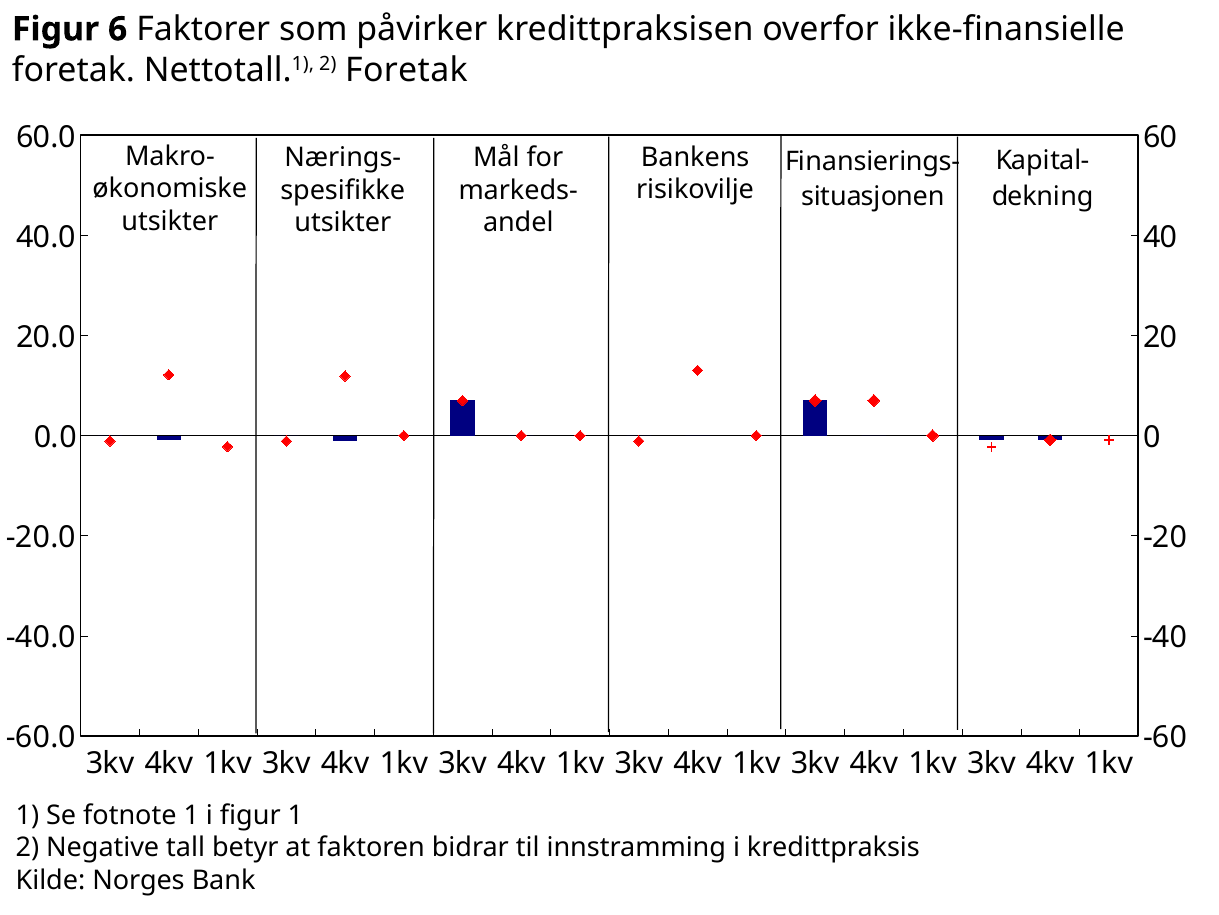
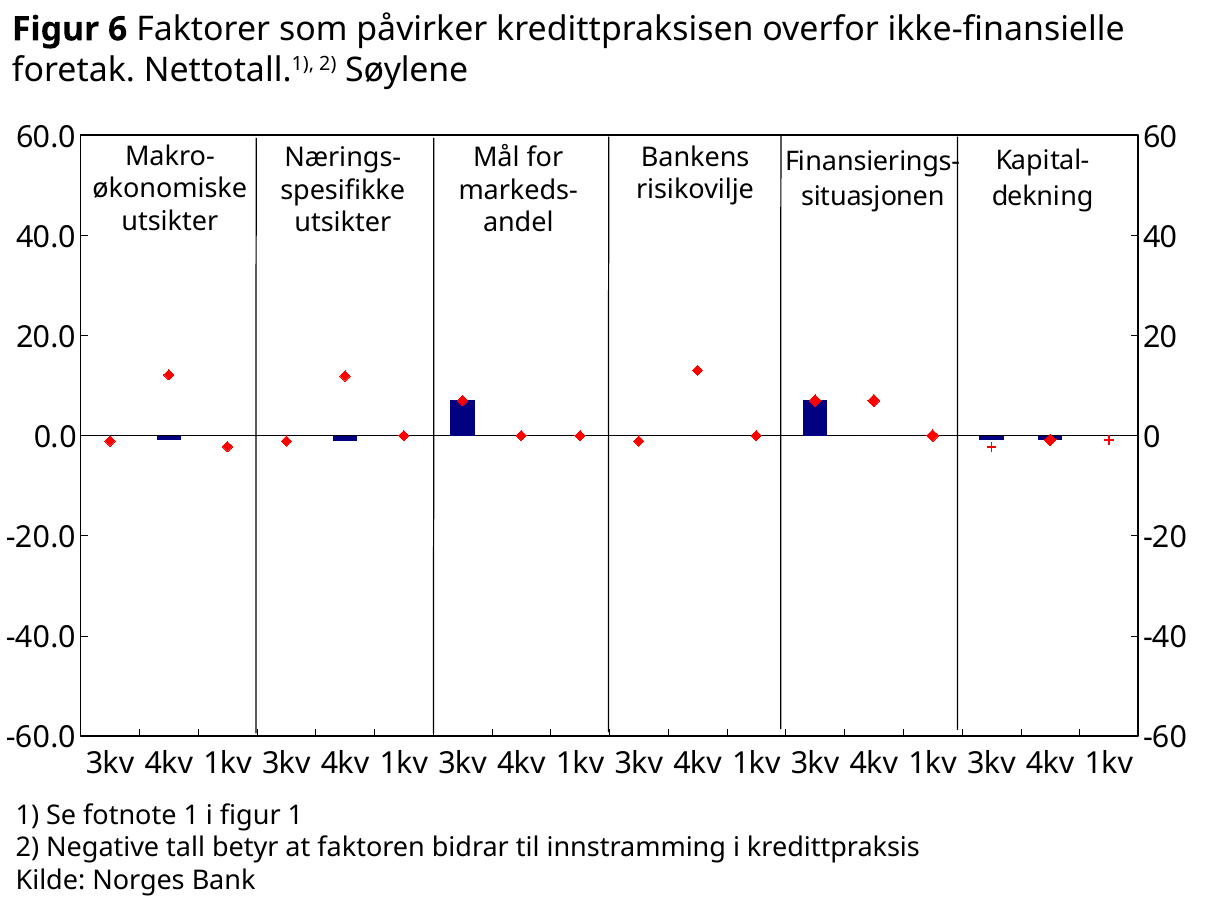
2 Foretak: Foretak -> Søylene
